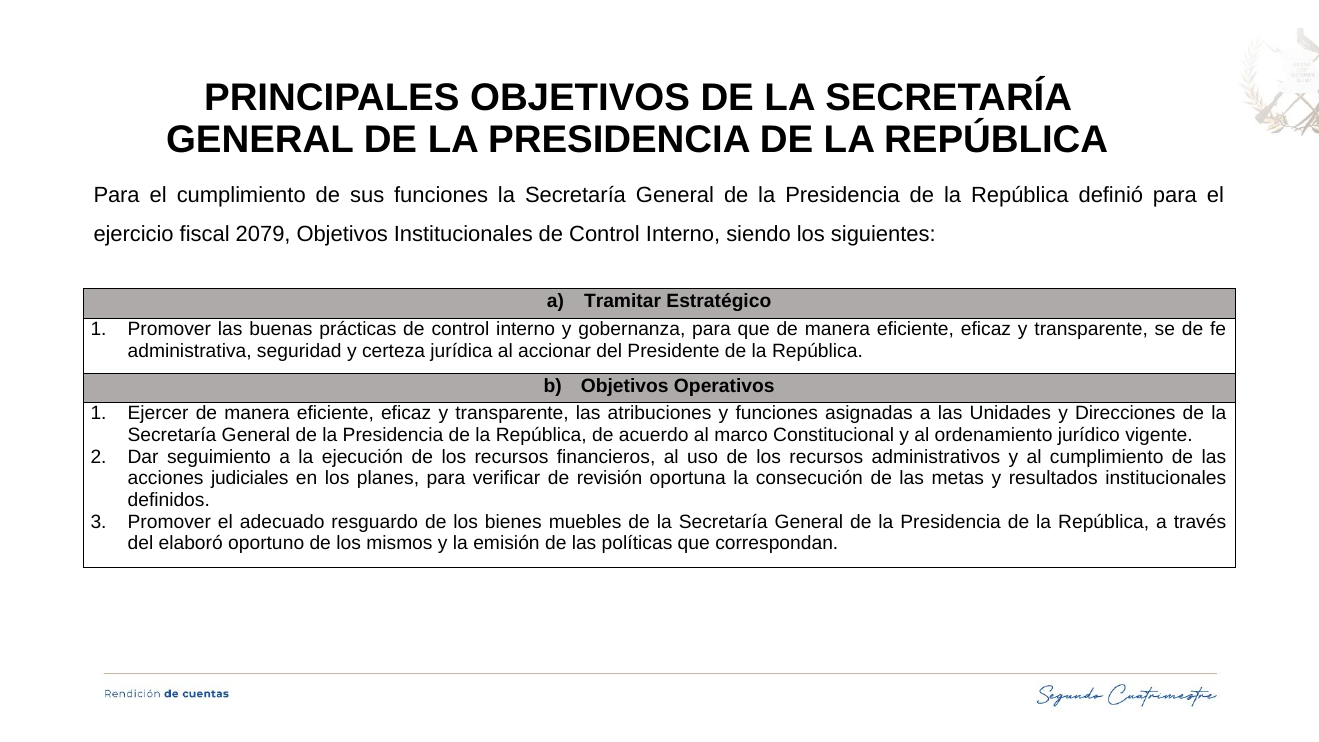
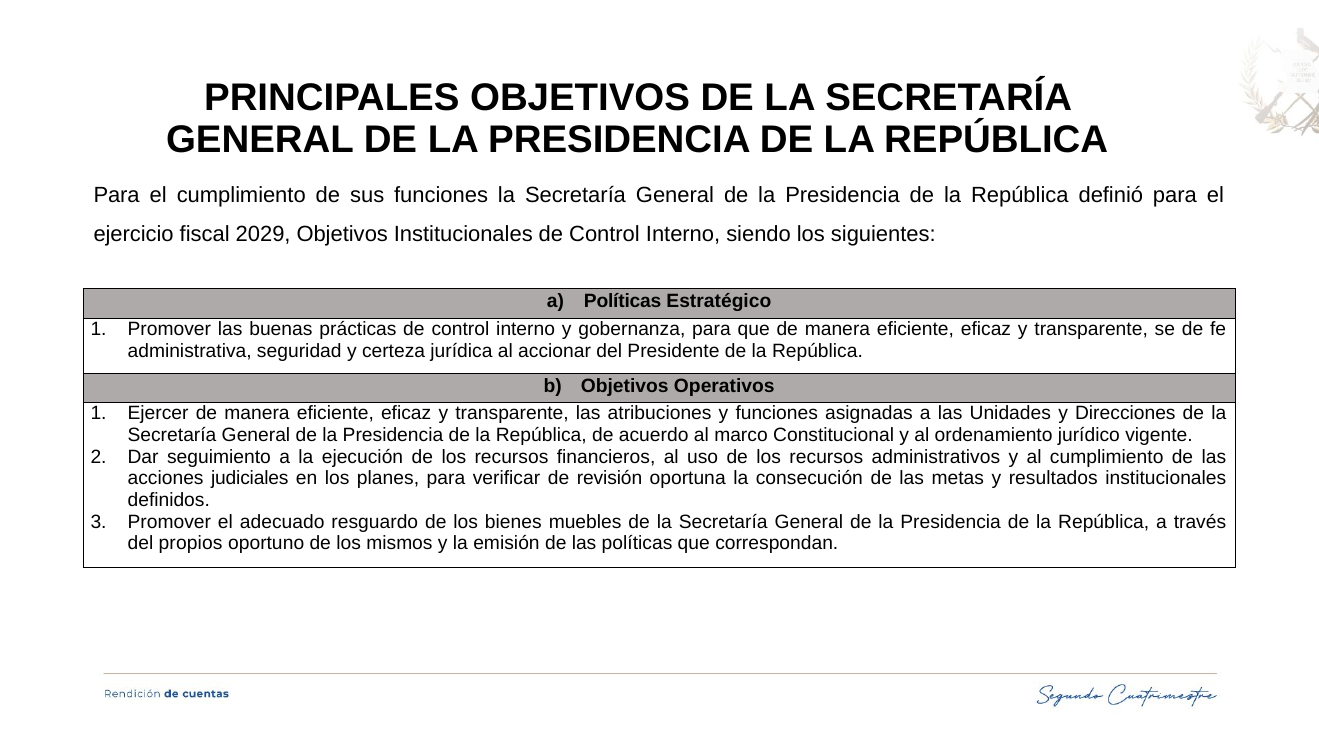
2079: 2079 -> 2029
a Tramitar: Tramitar -> Políticas
elaboró: elaboró -> propios
